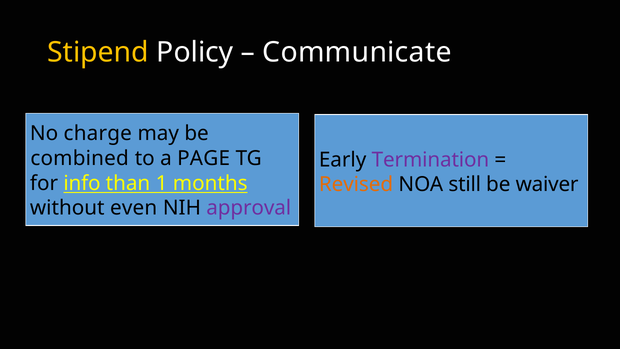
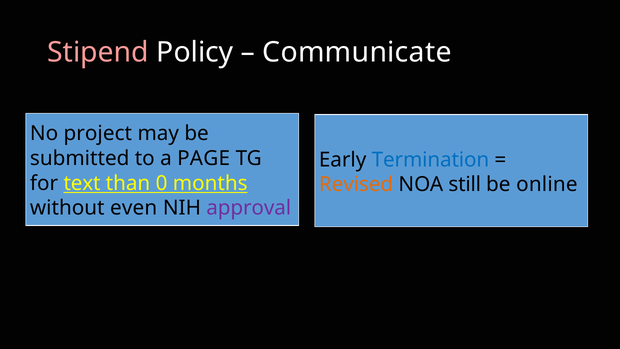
Stipend colour: yellow -> pink
charge: charge -> project
combined: combined -> submitted
Termination colour: purple -> blue
info: info -> text
1: 1 -> 0
waiver: waiver -> online
